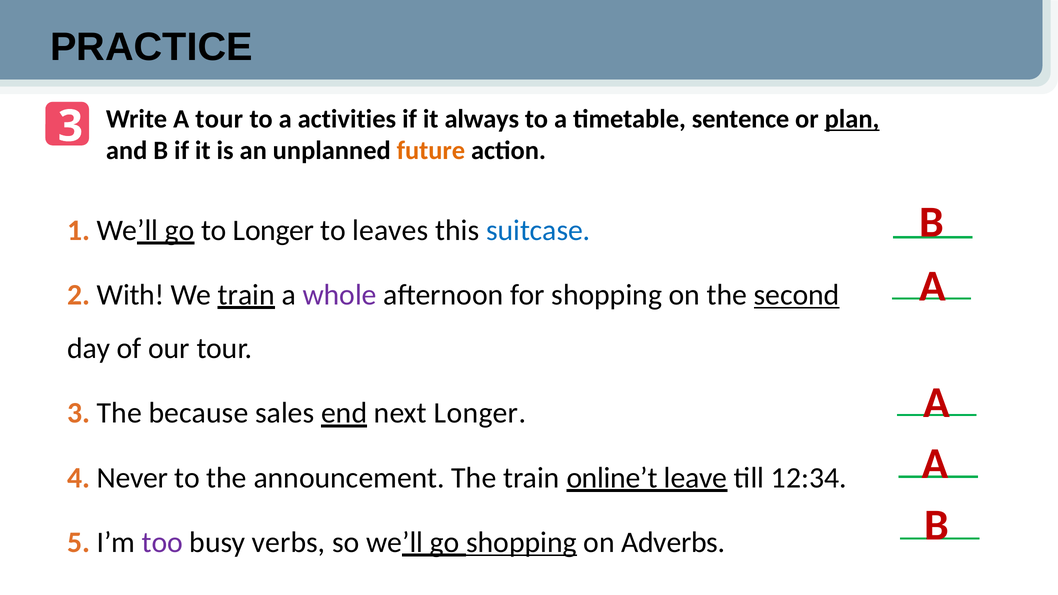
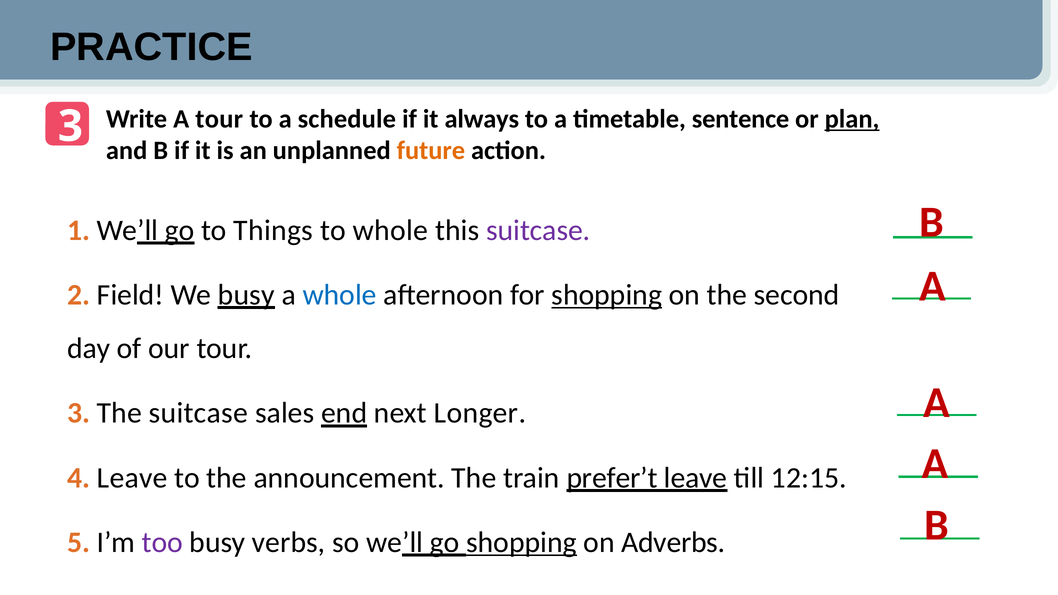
activities: activities -> schedule
to Longer: Longer -> Things
to leaves: leaves -> whole
suitcase at (538, 230) colour: blue -> purple
With: With -> Field
We train: train -> busy
whole at (340, 295) colour: purple -> blue
shopping at (607, 295) underline: none -> present
second underline: present -> none
The because: because -> suitcase
4 Never: Never -> Leave
online’t: online’t -> prefer’t
12:34: 12:34 -> 12:15
